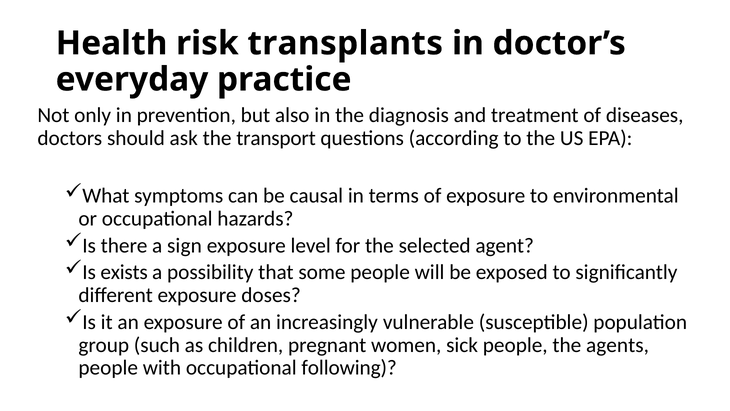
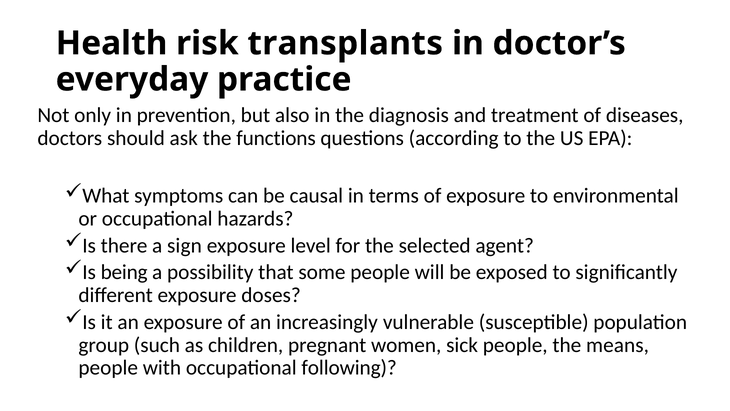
transport: transport -> functions
exists: exists -> being
agents: agents -> means
